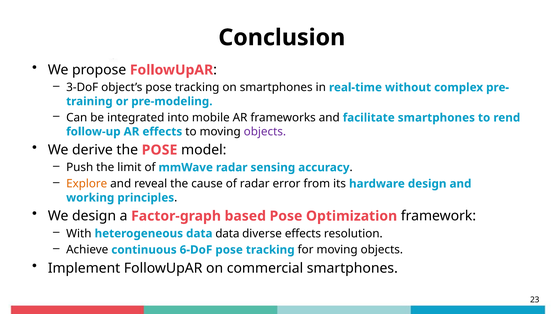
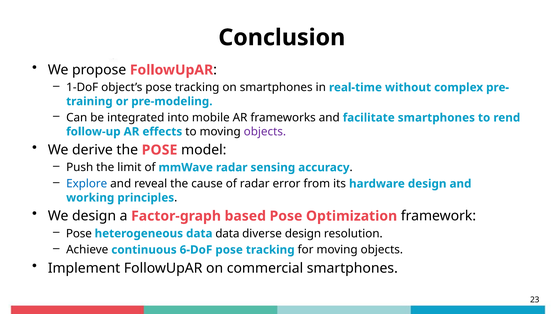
3-DoF: 3-DoF -> 1-DoF
Explore colour: orange -> blue
With at (79, 234): With -> Pose
diverse effects: effects -> design
